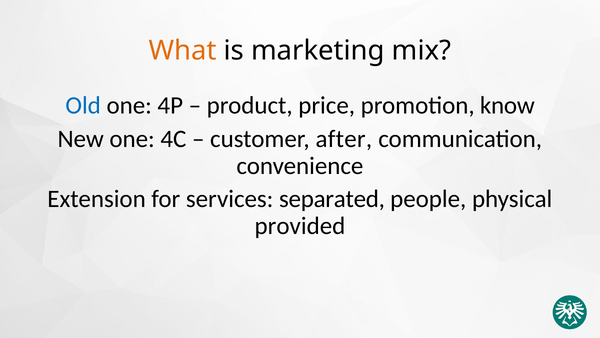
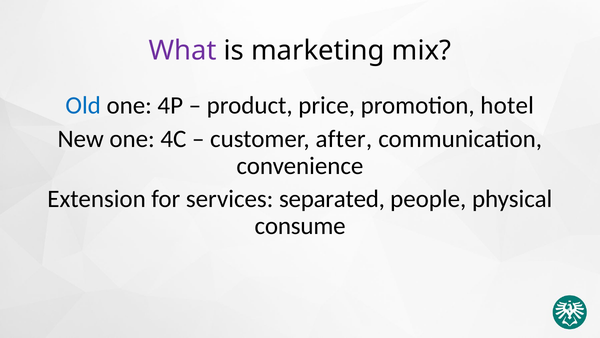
What colour: orange -> purple
know: know -> hotel
provided: provided -> consume
